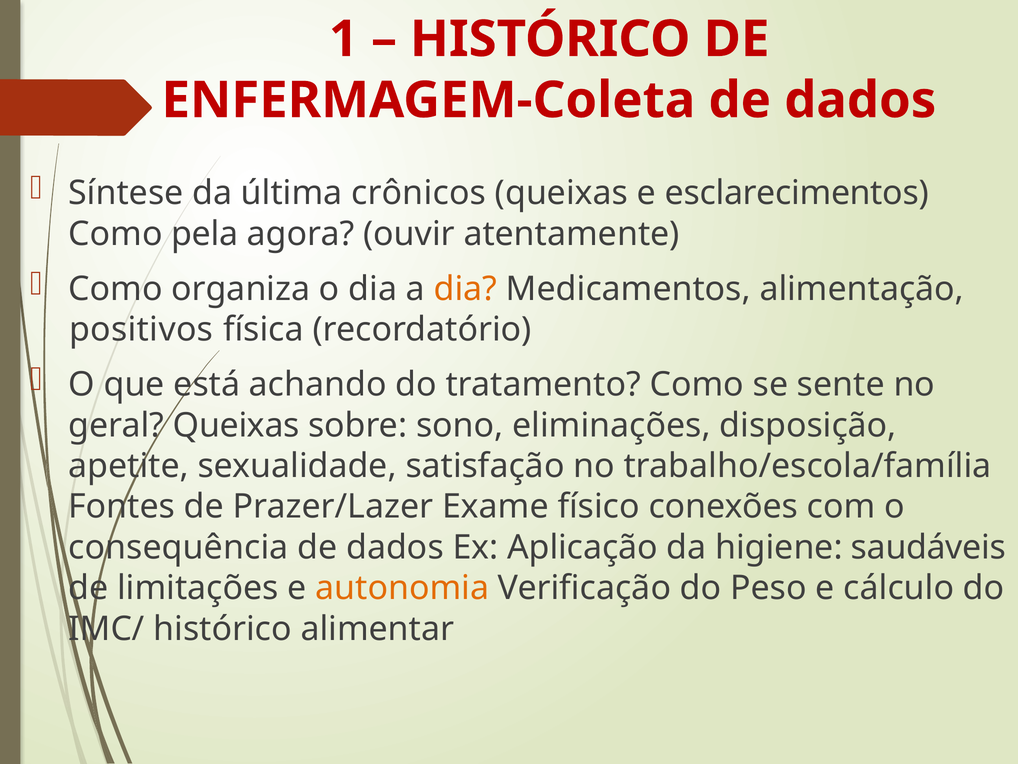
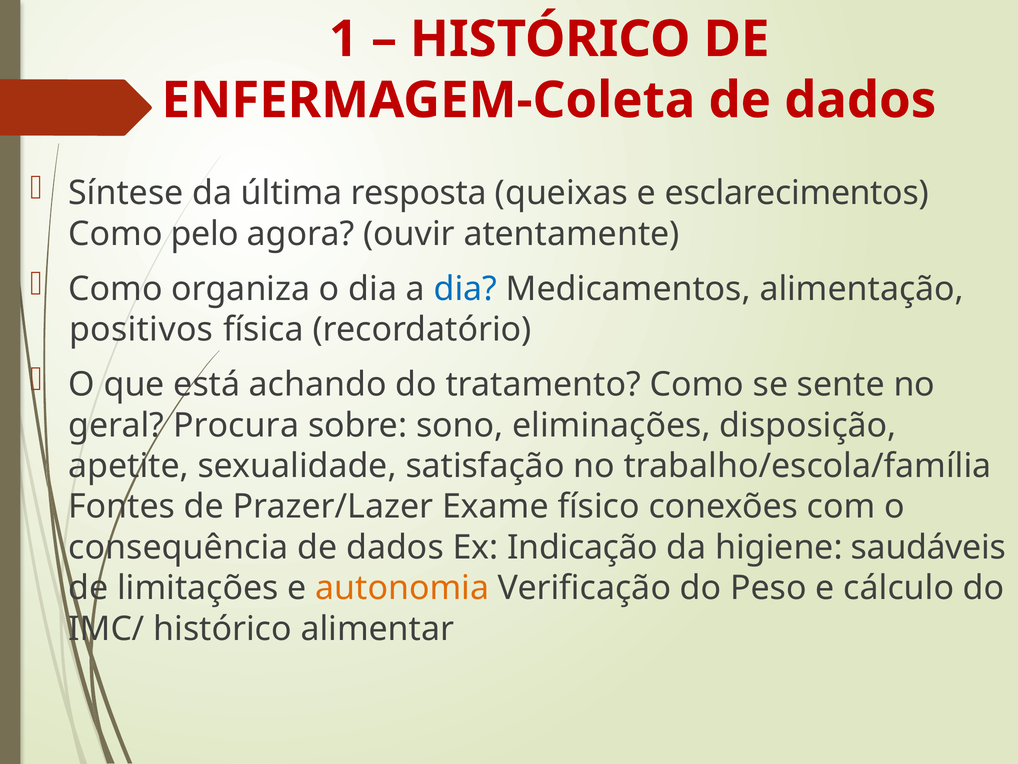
crônicos: crônicos -> resposta
pela: pela -> pelo
dia at (465, 289) colour: orange -> blue
geral Queixas: Queixas -> Procura
Aplicação: Aplicação -> Indicação
